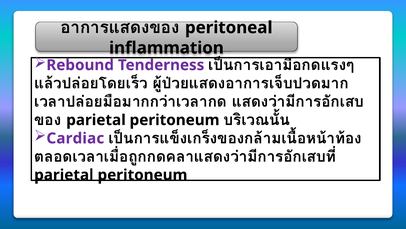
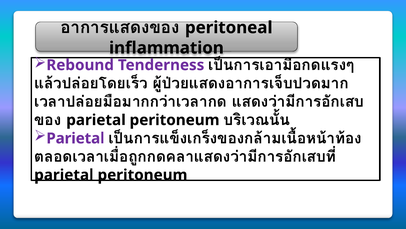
Cardiac at (75, 138): Cardiac -> Parietal
